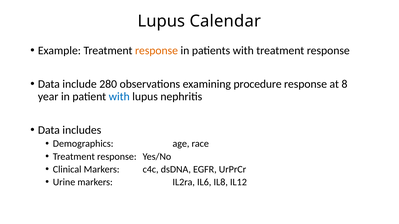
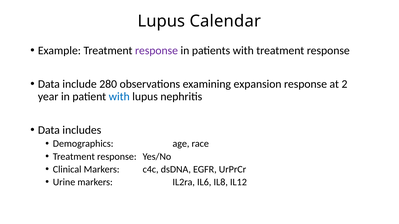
response at (156, 51) colour: orange -> purple
procedure: procedure -> expansion
8: 8 -> 2
